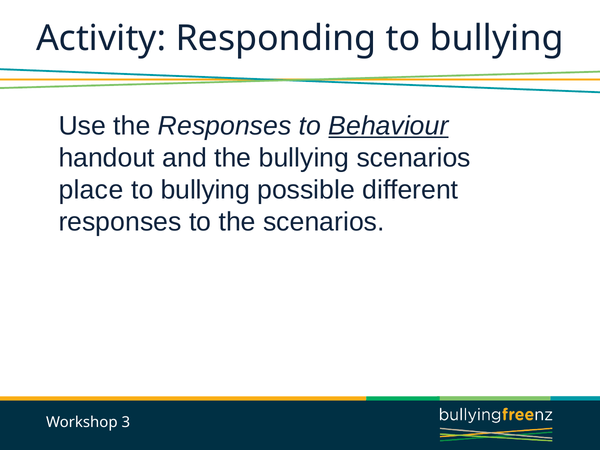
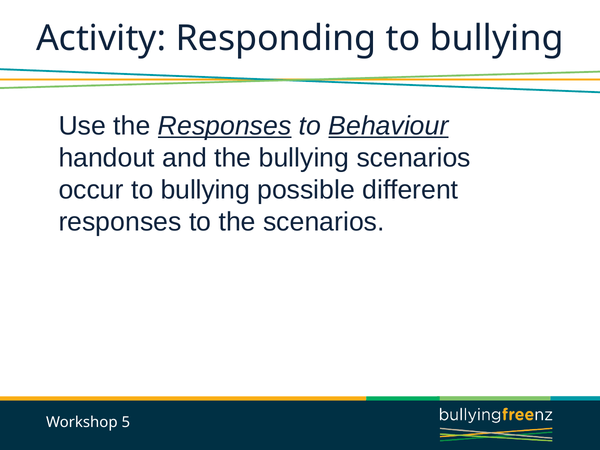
Responses at (225, 126) underline: none -> present
place: place -> occur
3: 3 -> 5
